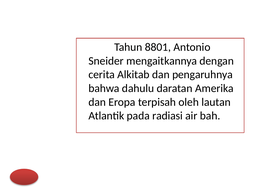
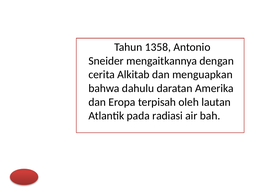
8801: 8801 -> 1358
pengaruhnya: pengaruhnya -> menguapkan
